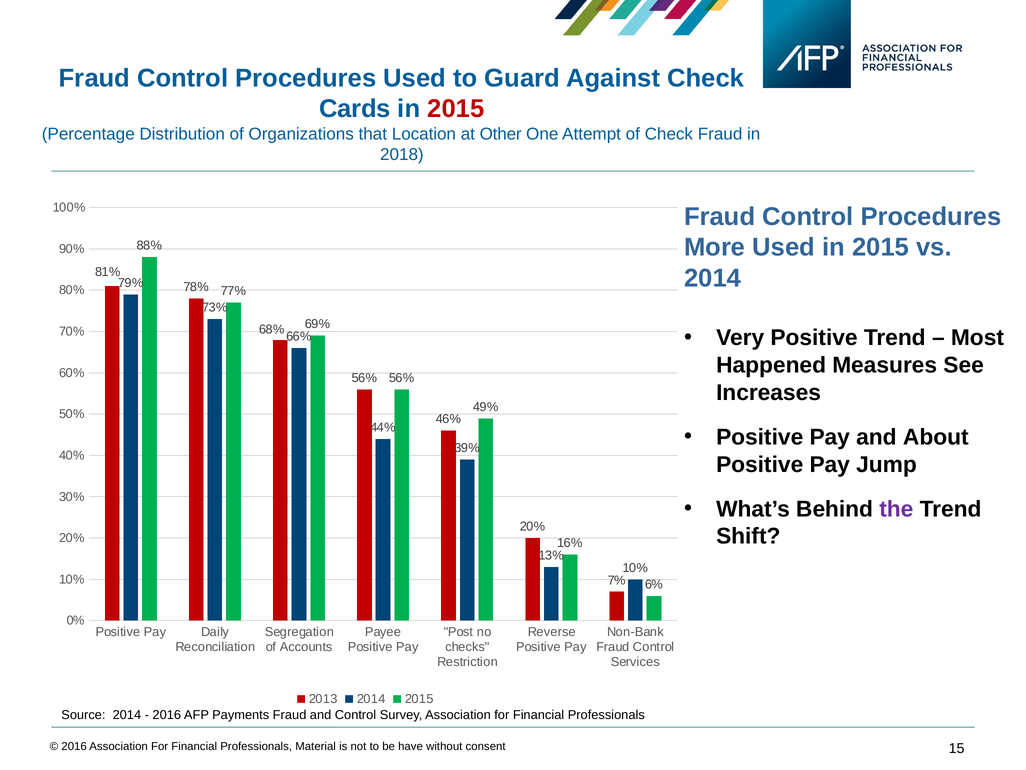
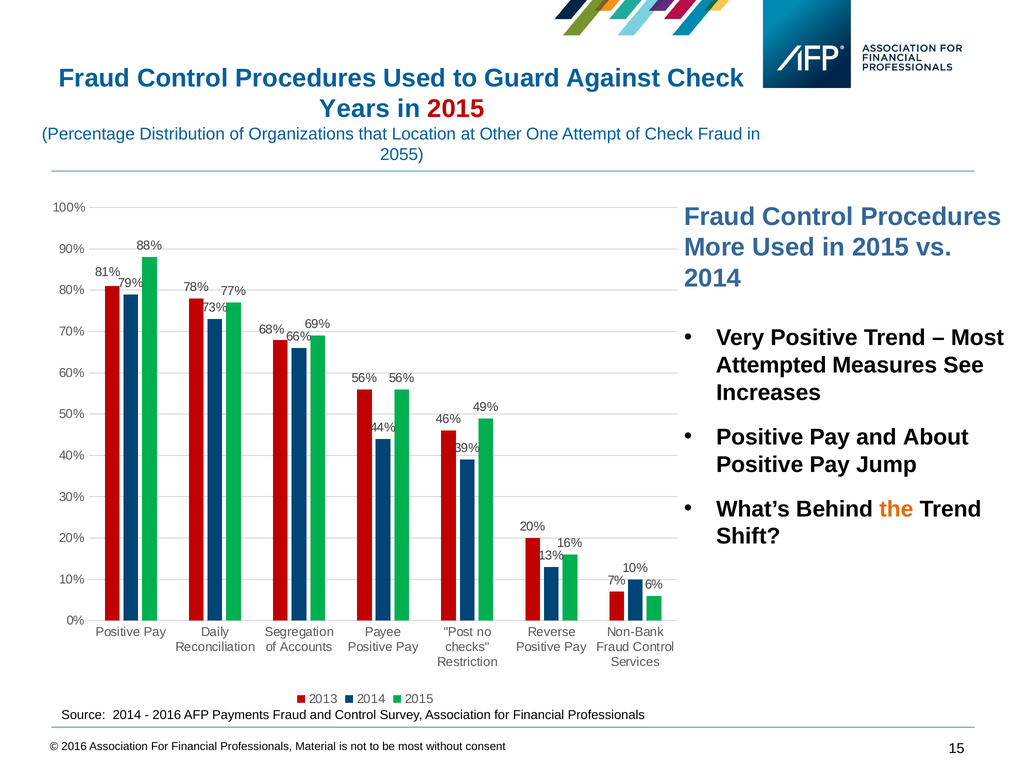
Cards: Cards -> Years
2018: 2018 -> 2055
Happened: Happened -> Attempted
the colour: purple -> orange
be have: have -> most
